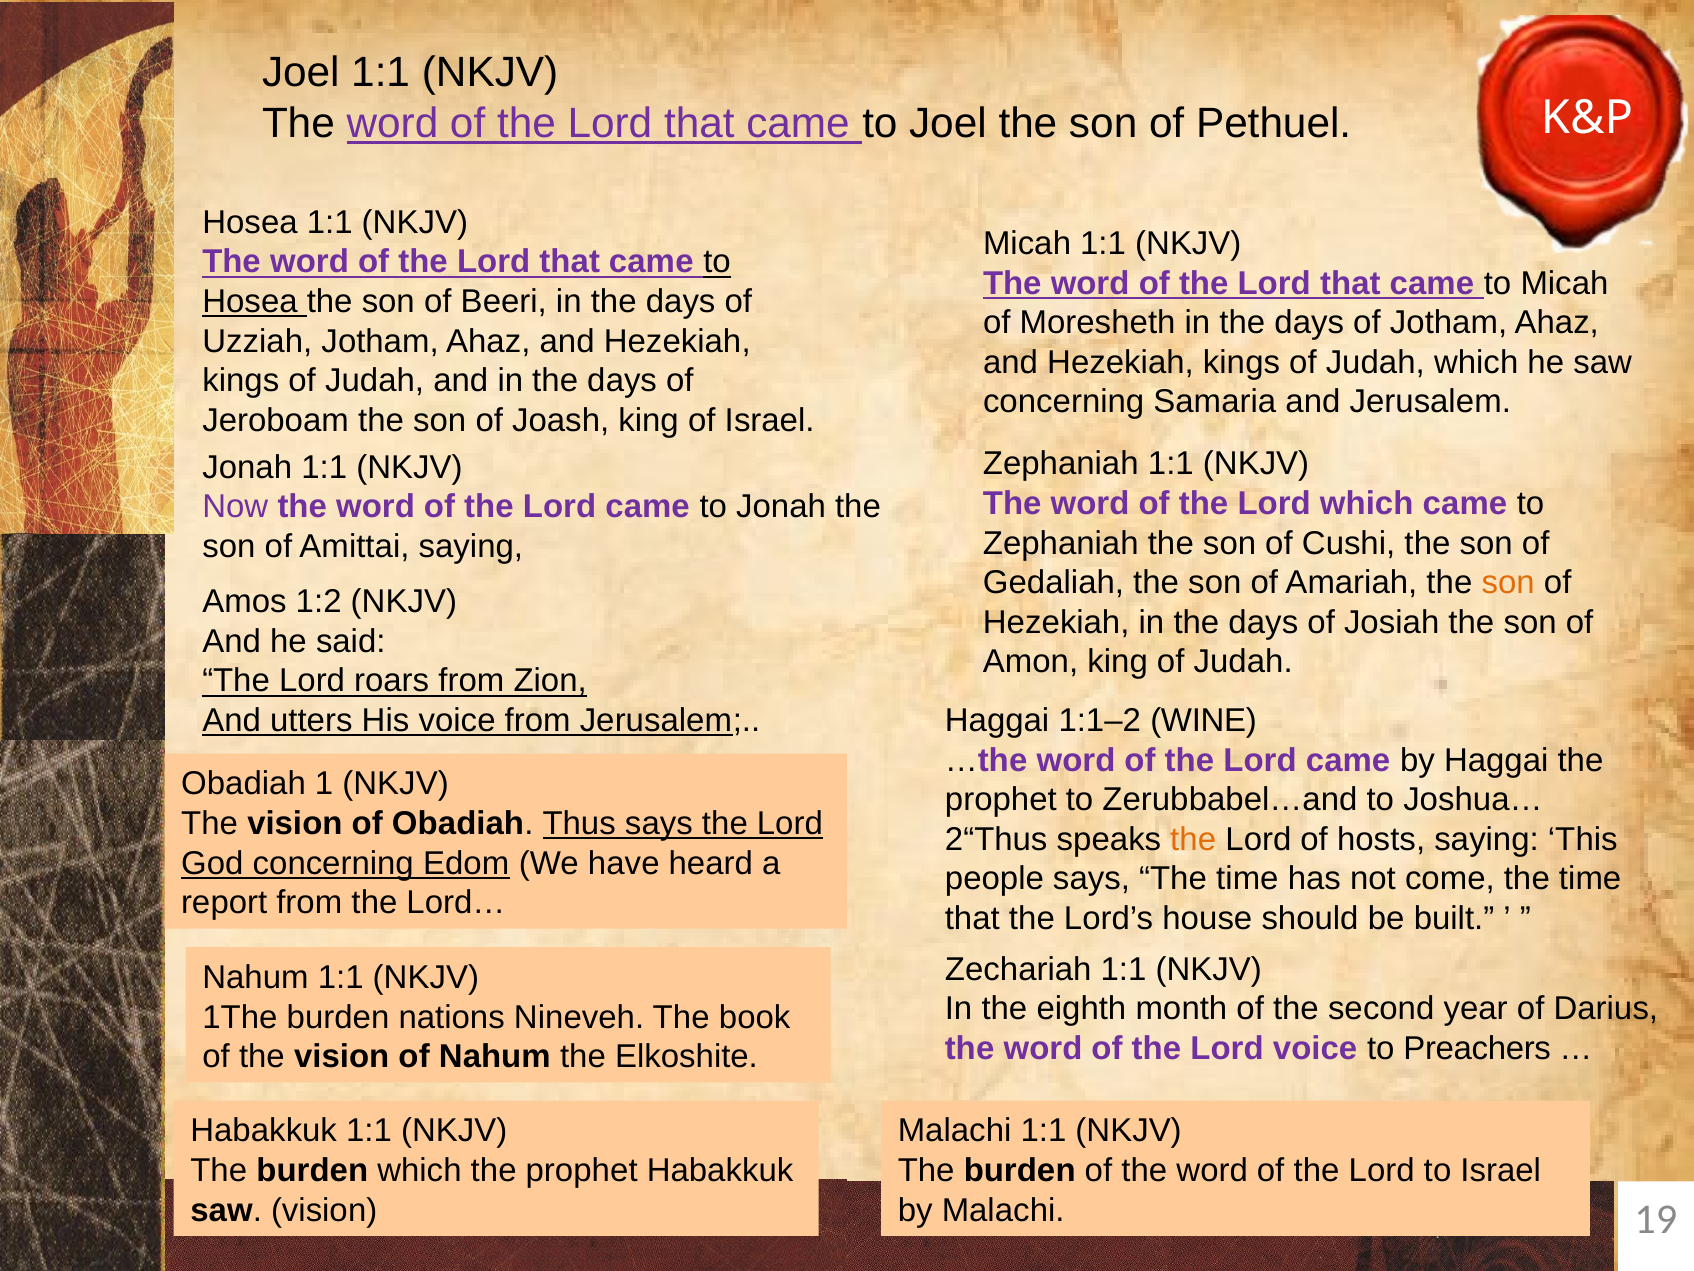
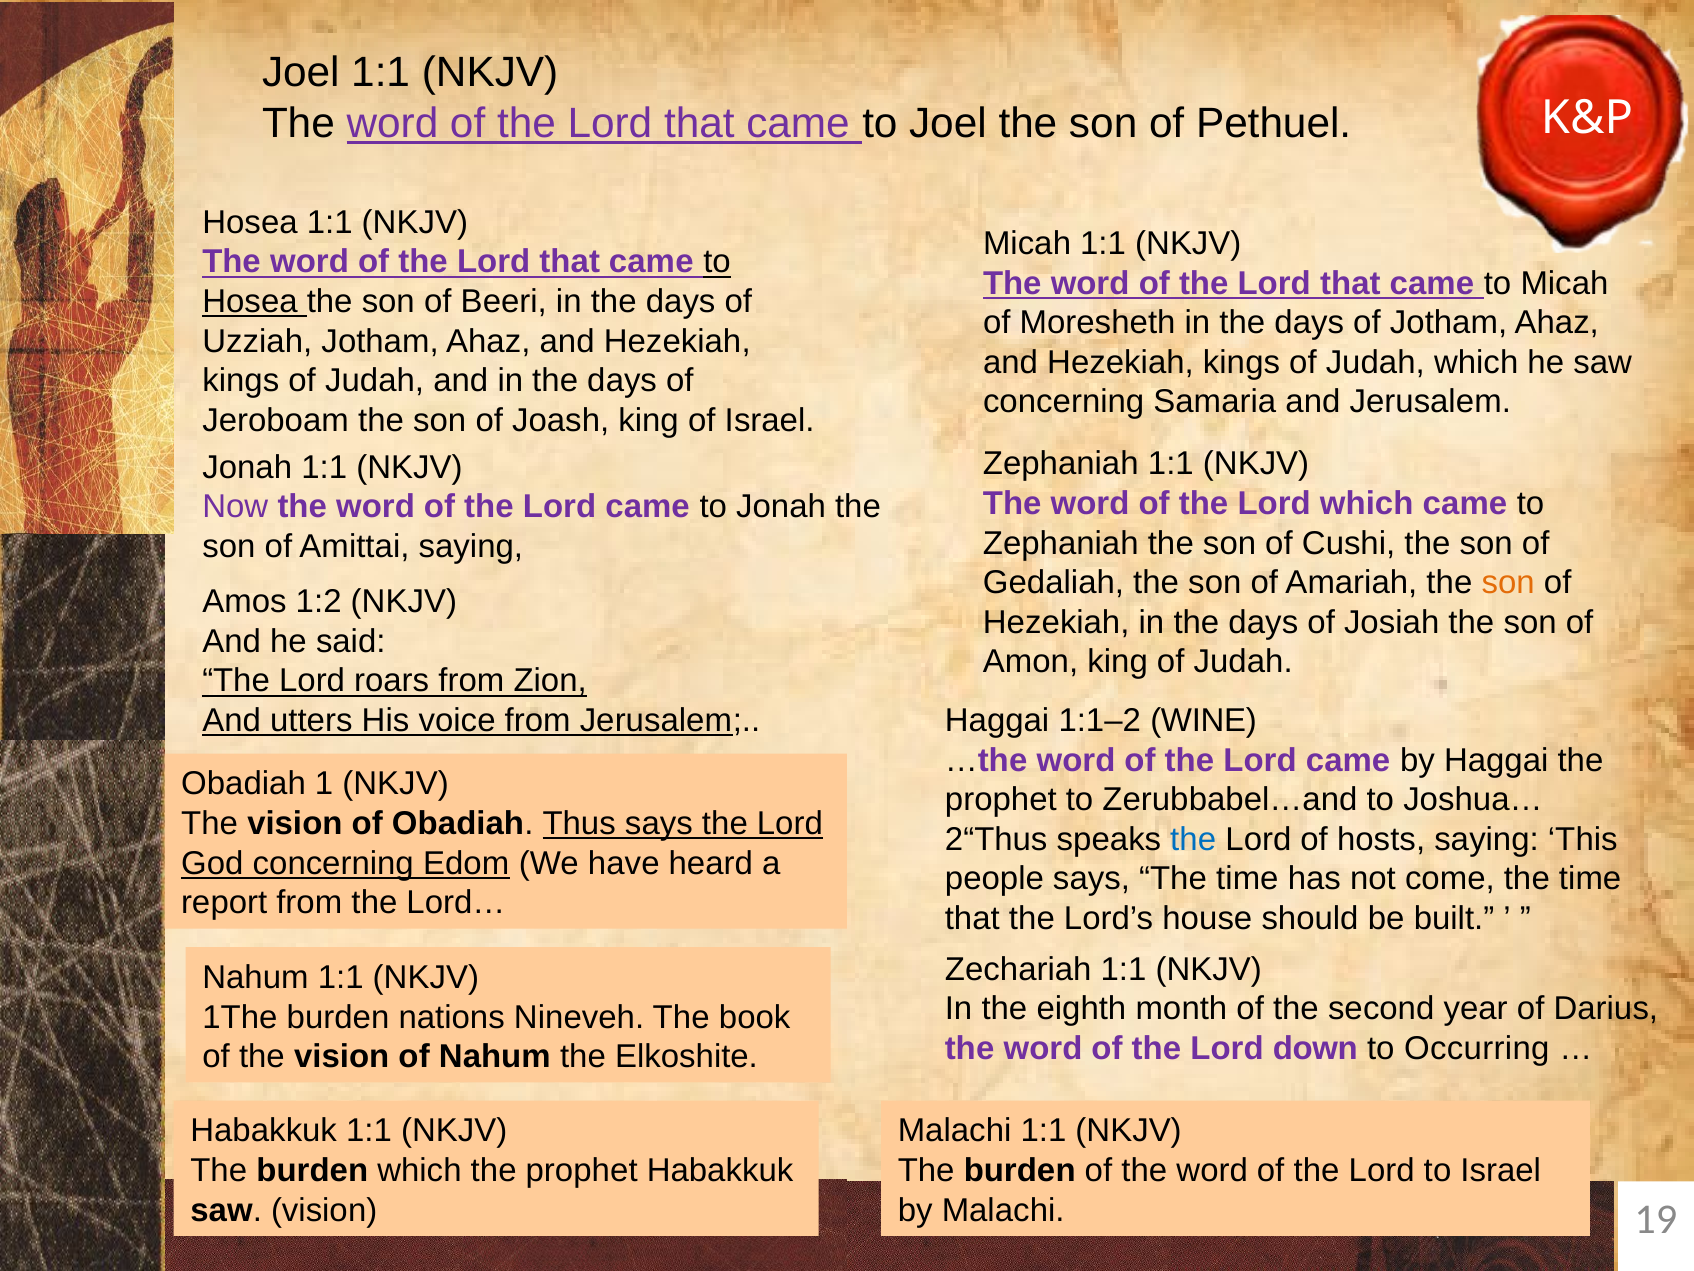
the at (1193, 839) colour: orange -> blue
Lord voice: voice -> down
Preachers: Preachers -> Occurring
